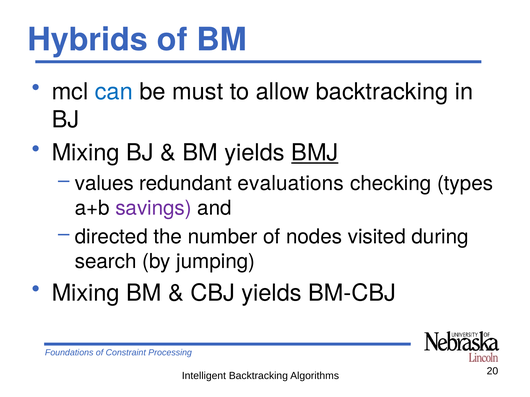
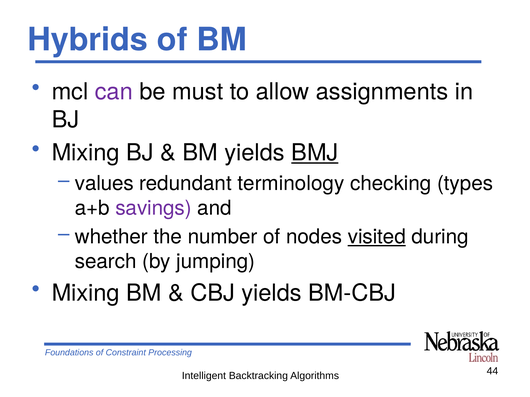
can colour: blue -> purple
allow backtracking: backtracking -> assignments
evaluations: evaluations -> terminology
directed: directed -> whether
visited underline: none -> present
20: 20 -> 44
